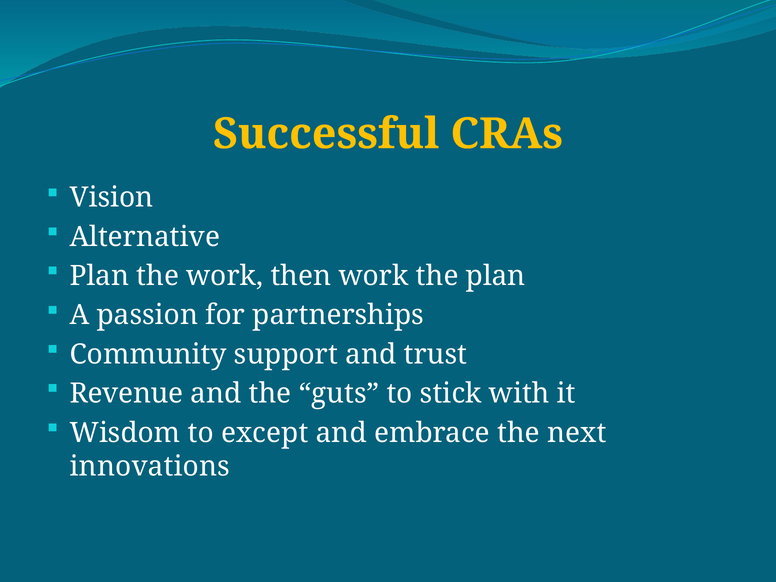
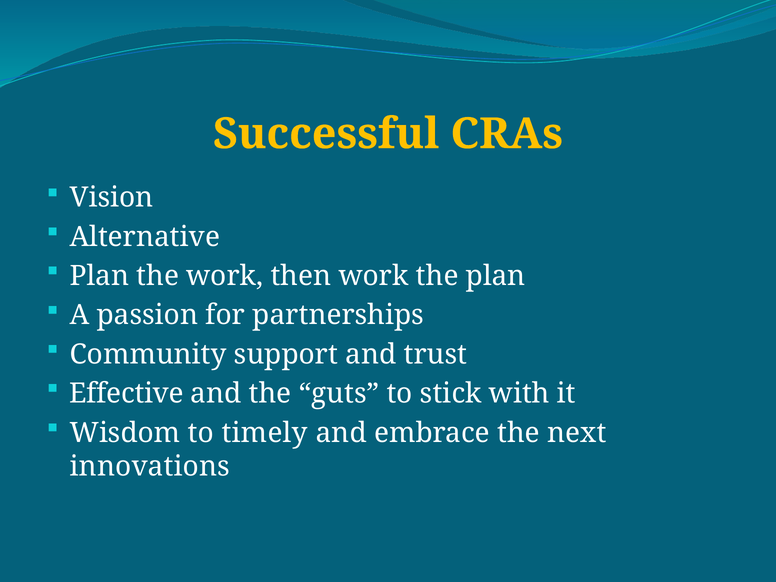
Revenue: Revenue -> Effective
except: except -> timely
